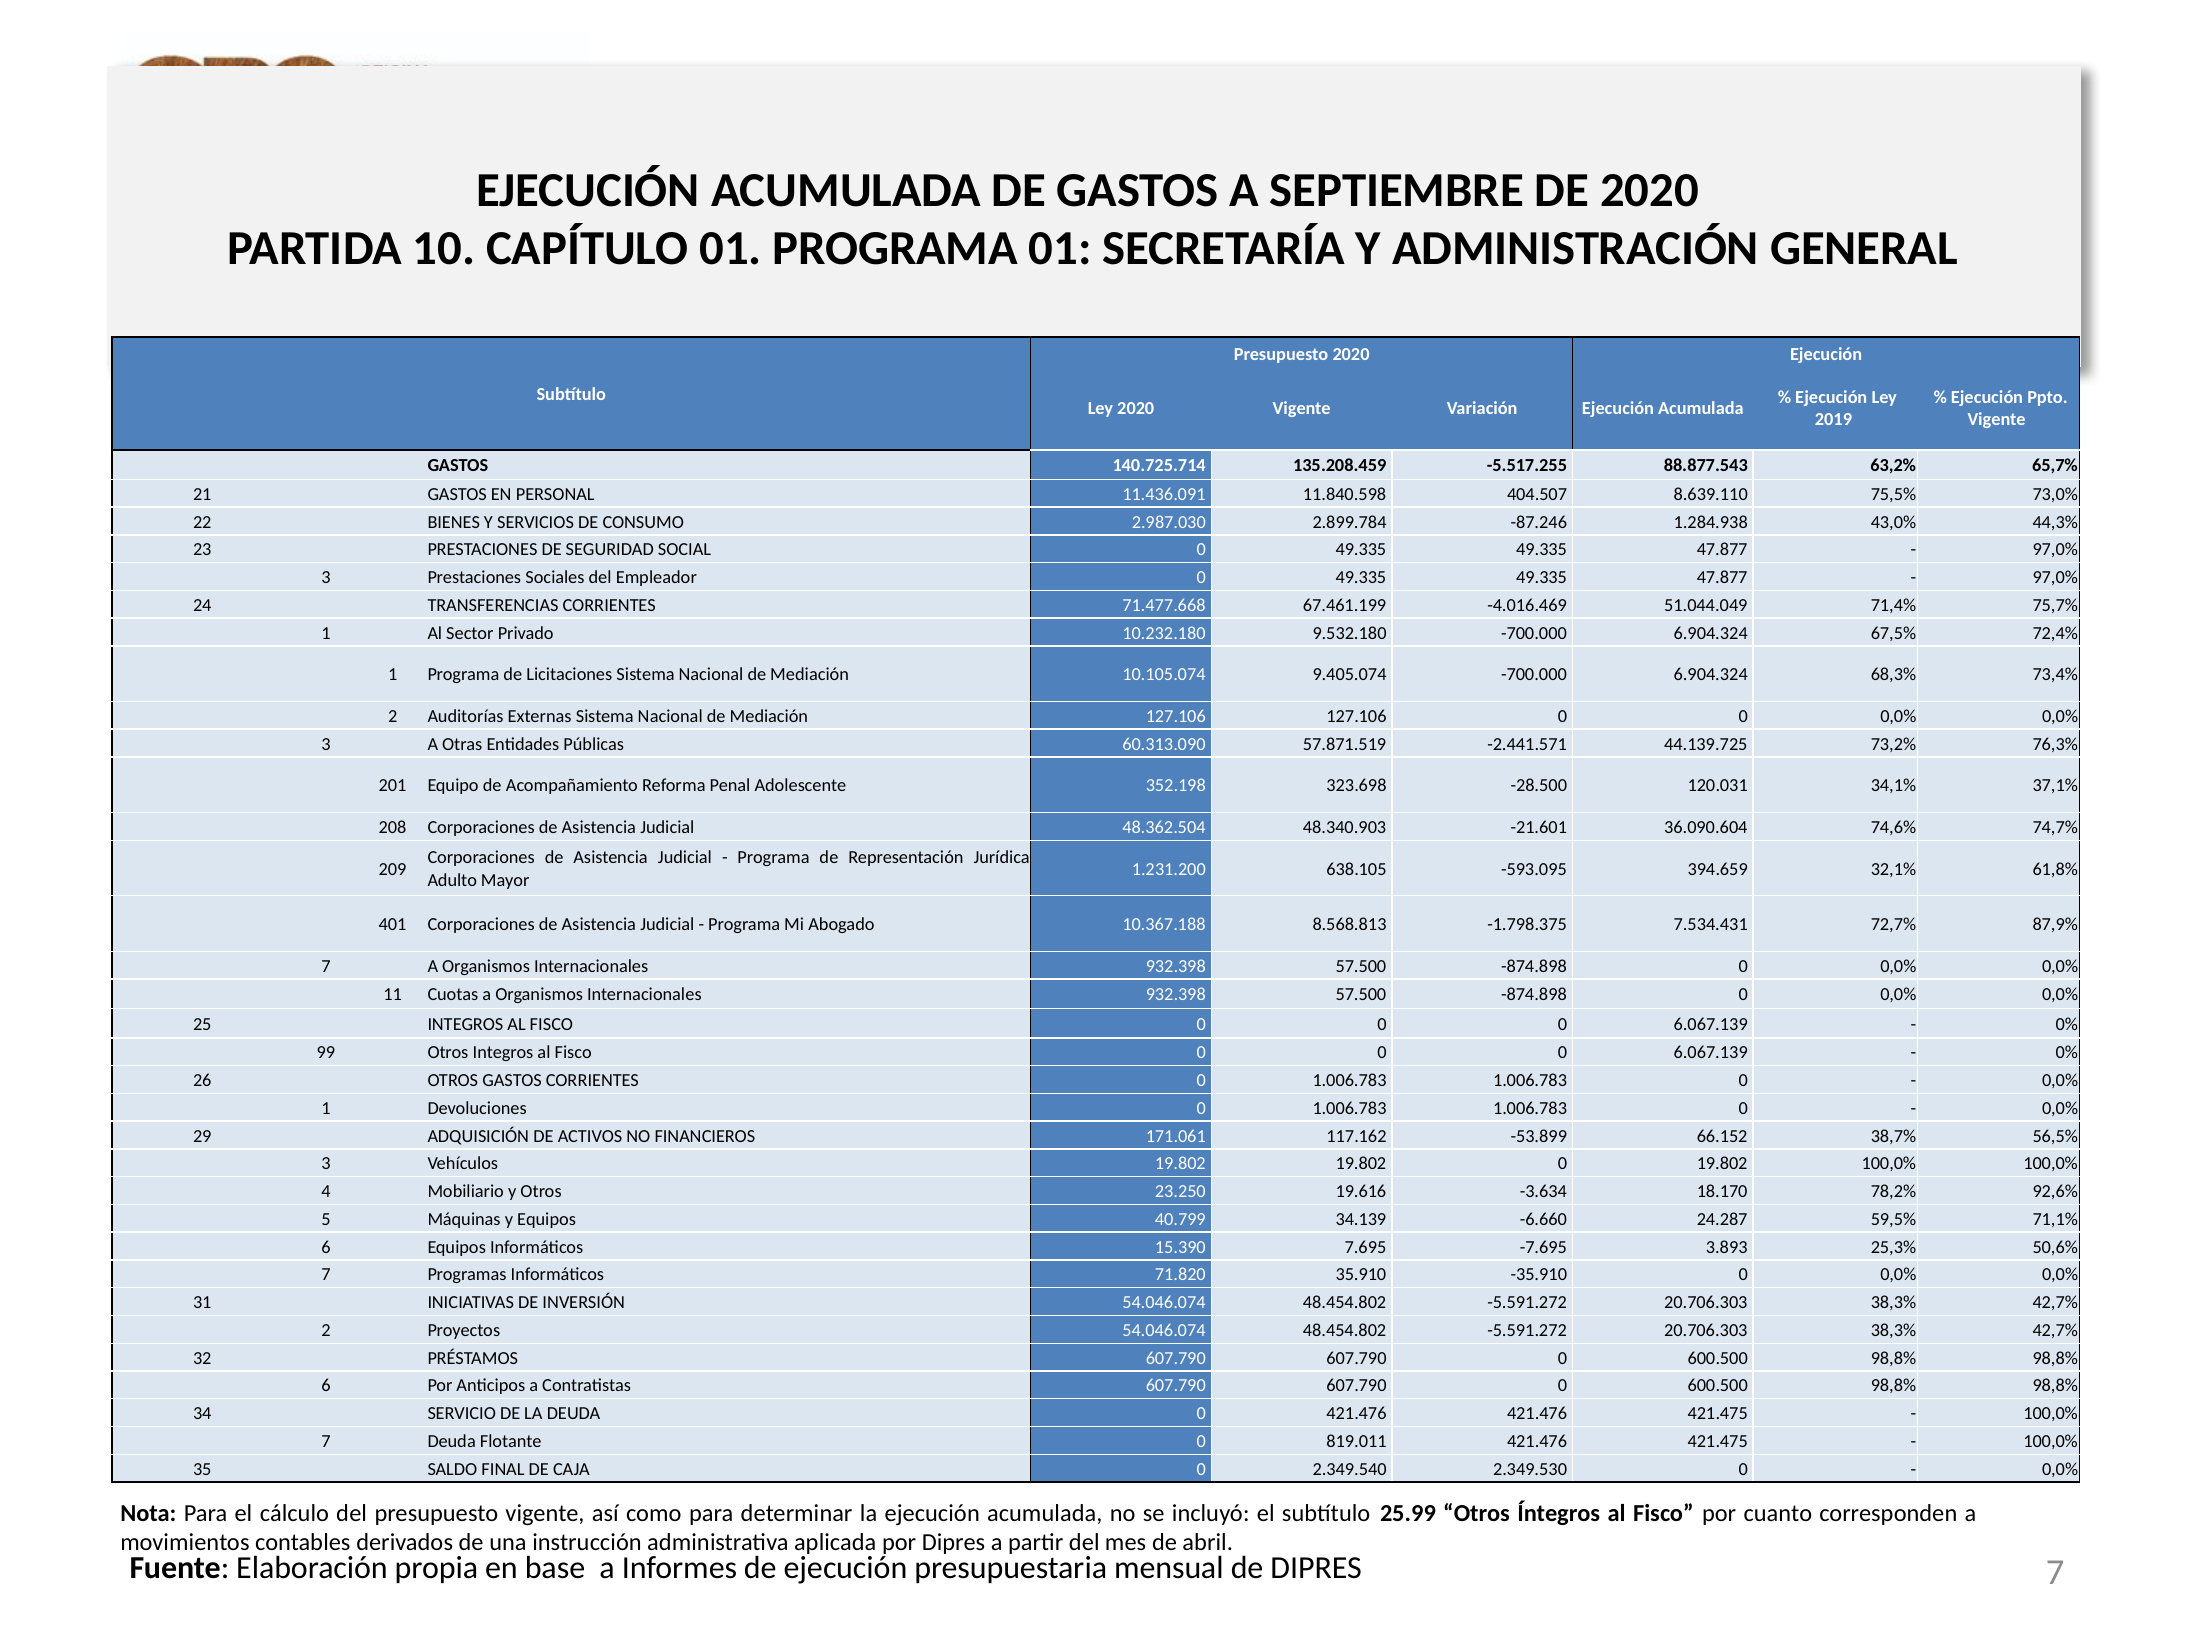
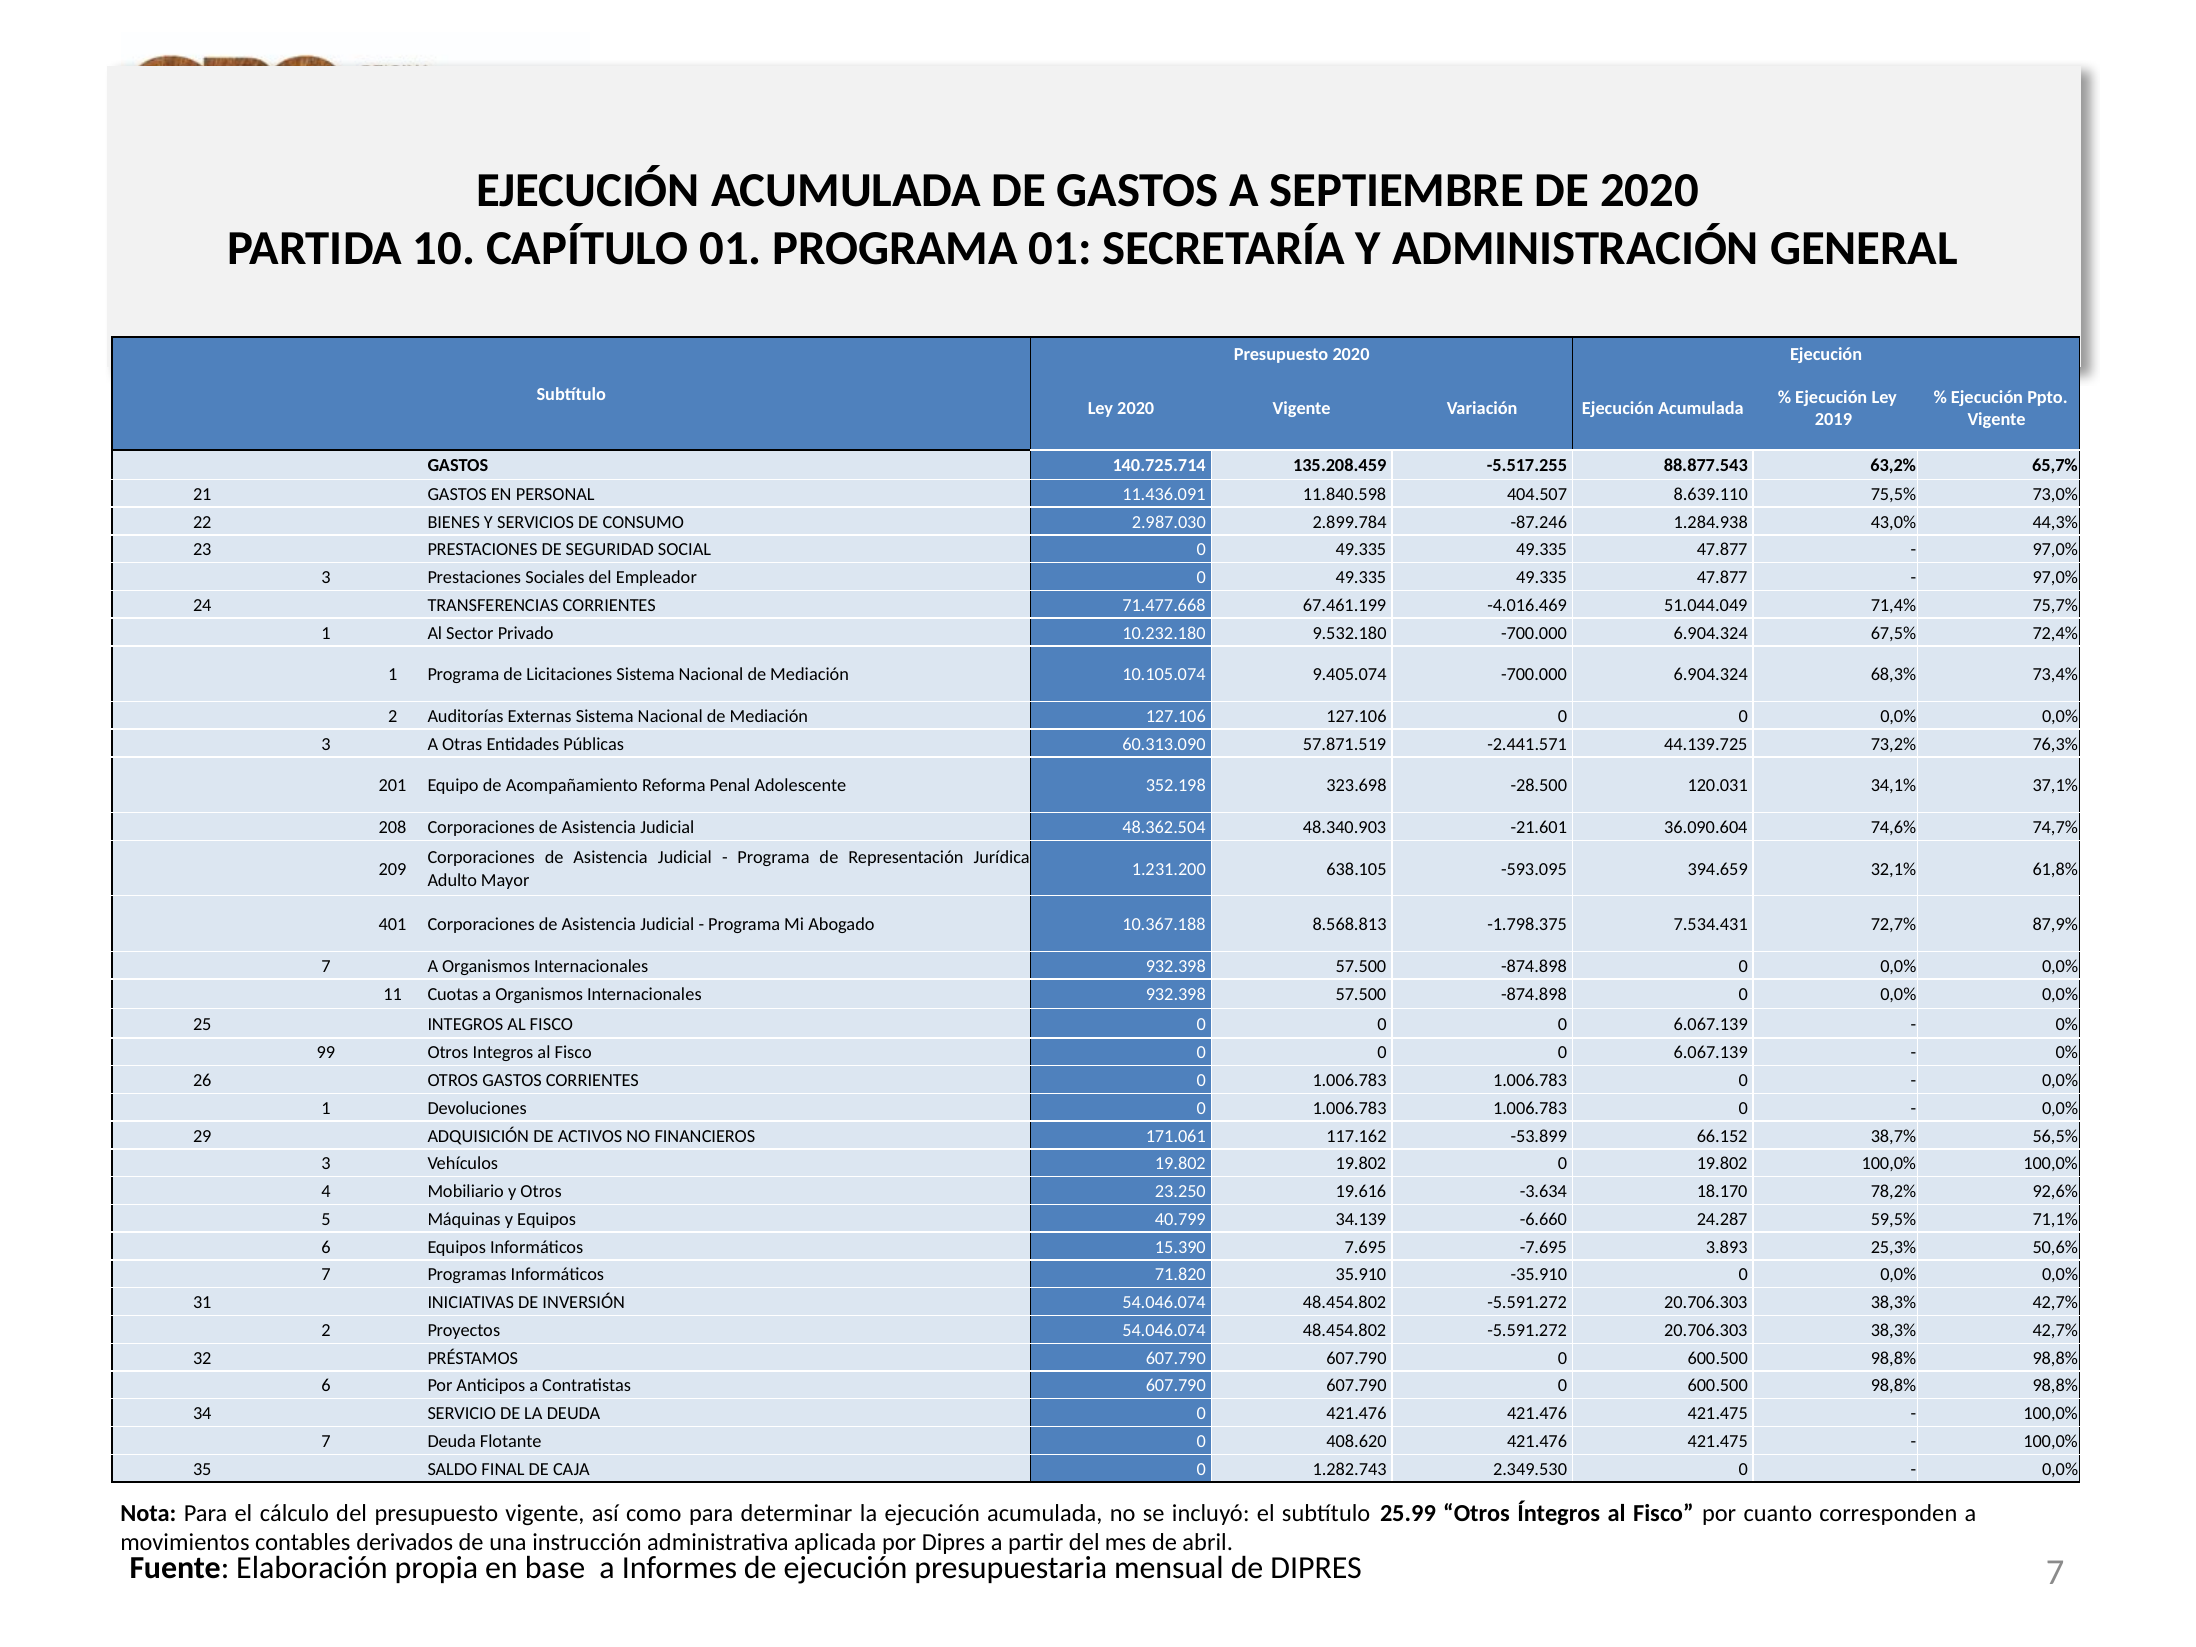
819.011: 819.011 -> 408.620
2.349.540: 2.349.540 -> 1.282.743
